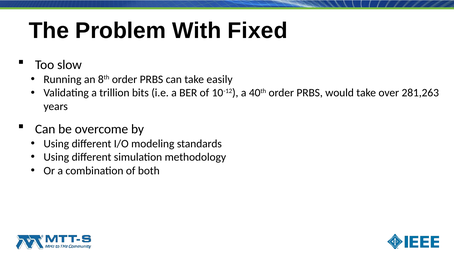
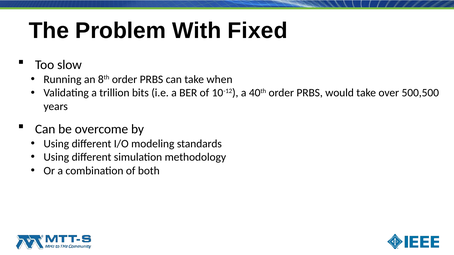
easily: easily -> when
281,263: 281,263 -> 500,500
